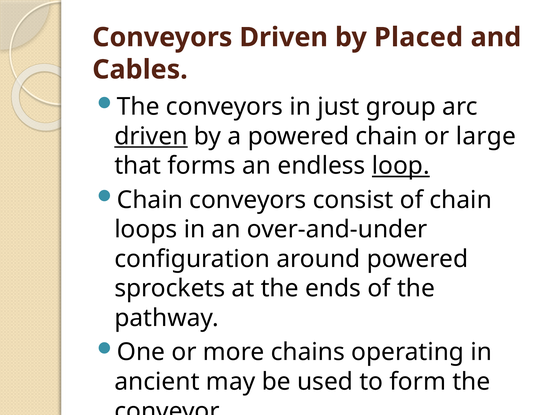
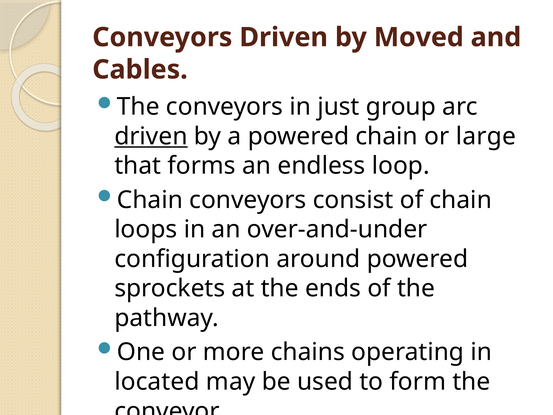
Placed: Placed -> Moved
loop underline: present -> none
ancient: ancient -> located
